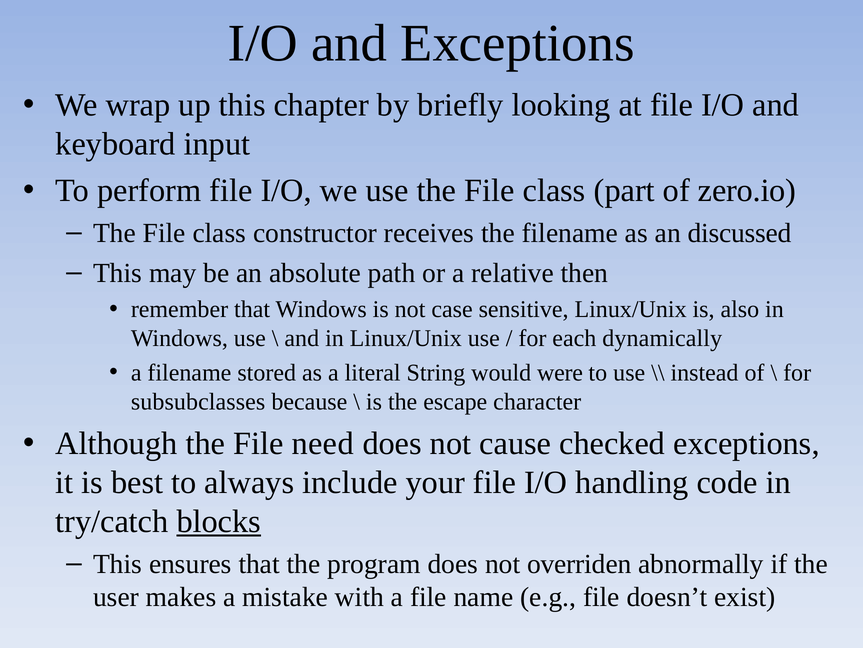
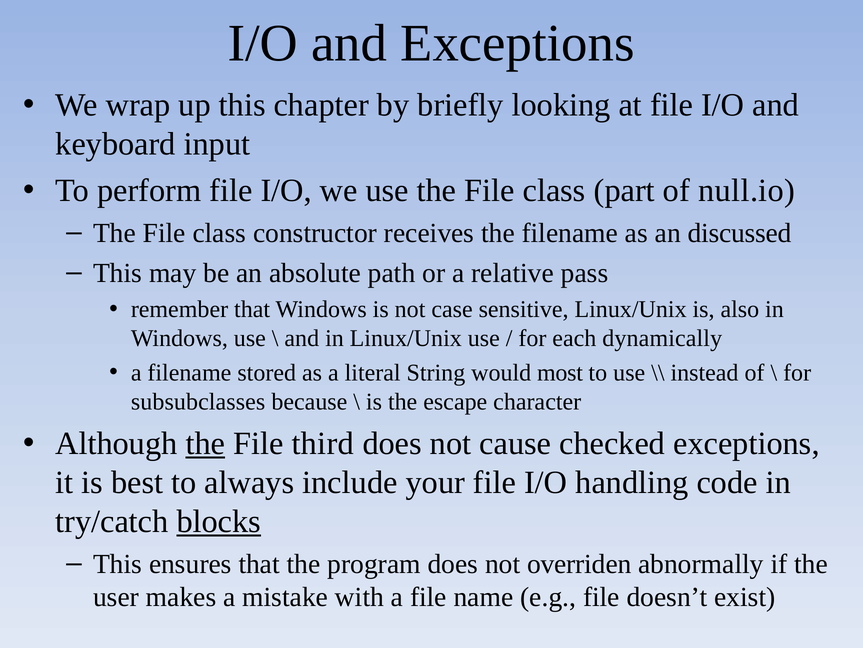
zero.io: zero.io -> null.io
then: then -> pass
were: were -> most
the at (205, 443) underline: none -> present
need: need -> third
